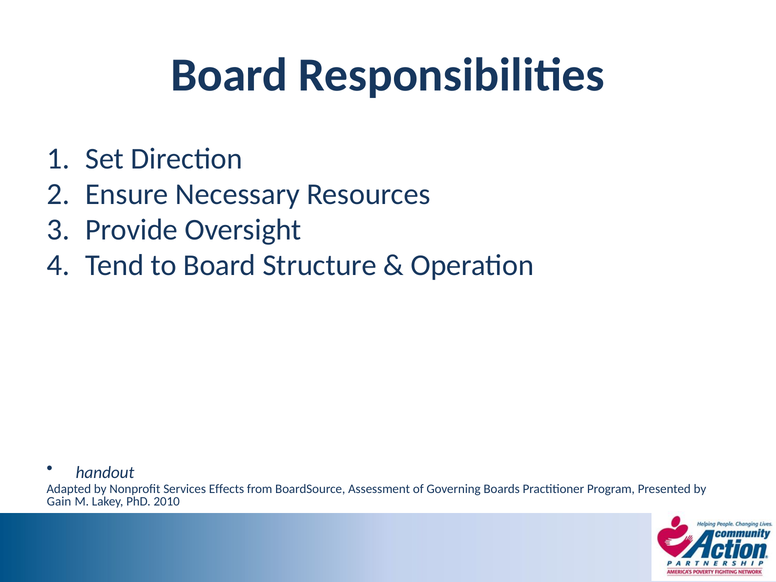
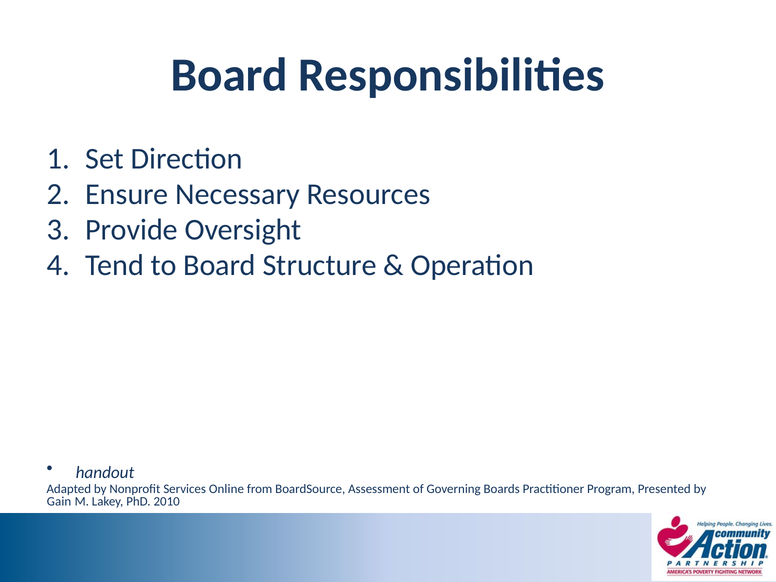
Effects: Effects -> Online
